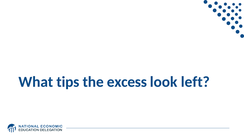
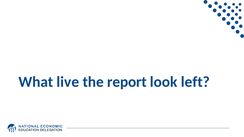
tips: tips -> live
excess: excess -> report
